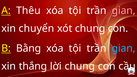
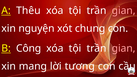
chuyển: chuyển -> nguyện
Bằng: Bằng -> Công
gian at (124, 48) colour: light blue -> pink
thắng: thắng -> mang
lời chung: chung -> tương
